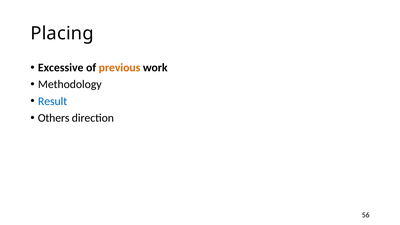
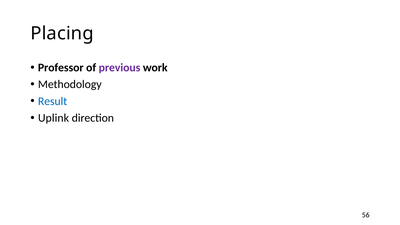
Excessive: Excessive -> Professor
previous colour: orange -> purple
Others: Others -> Uplink
